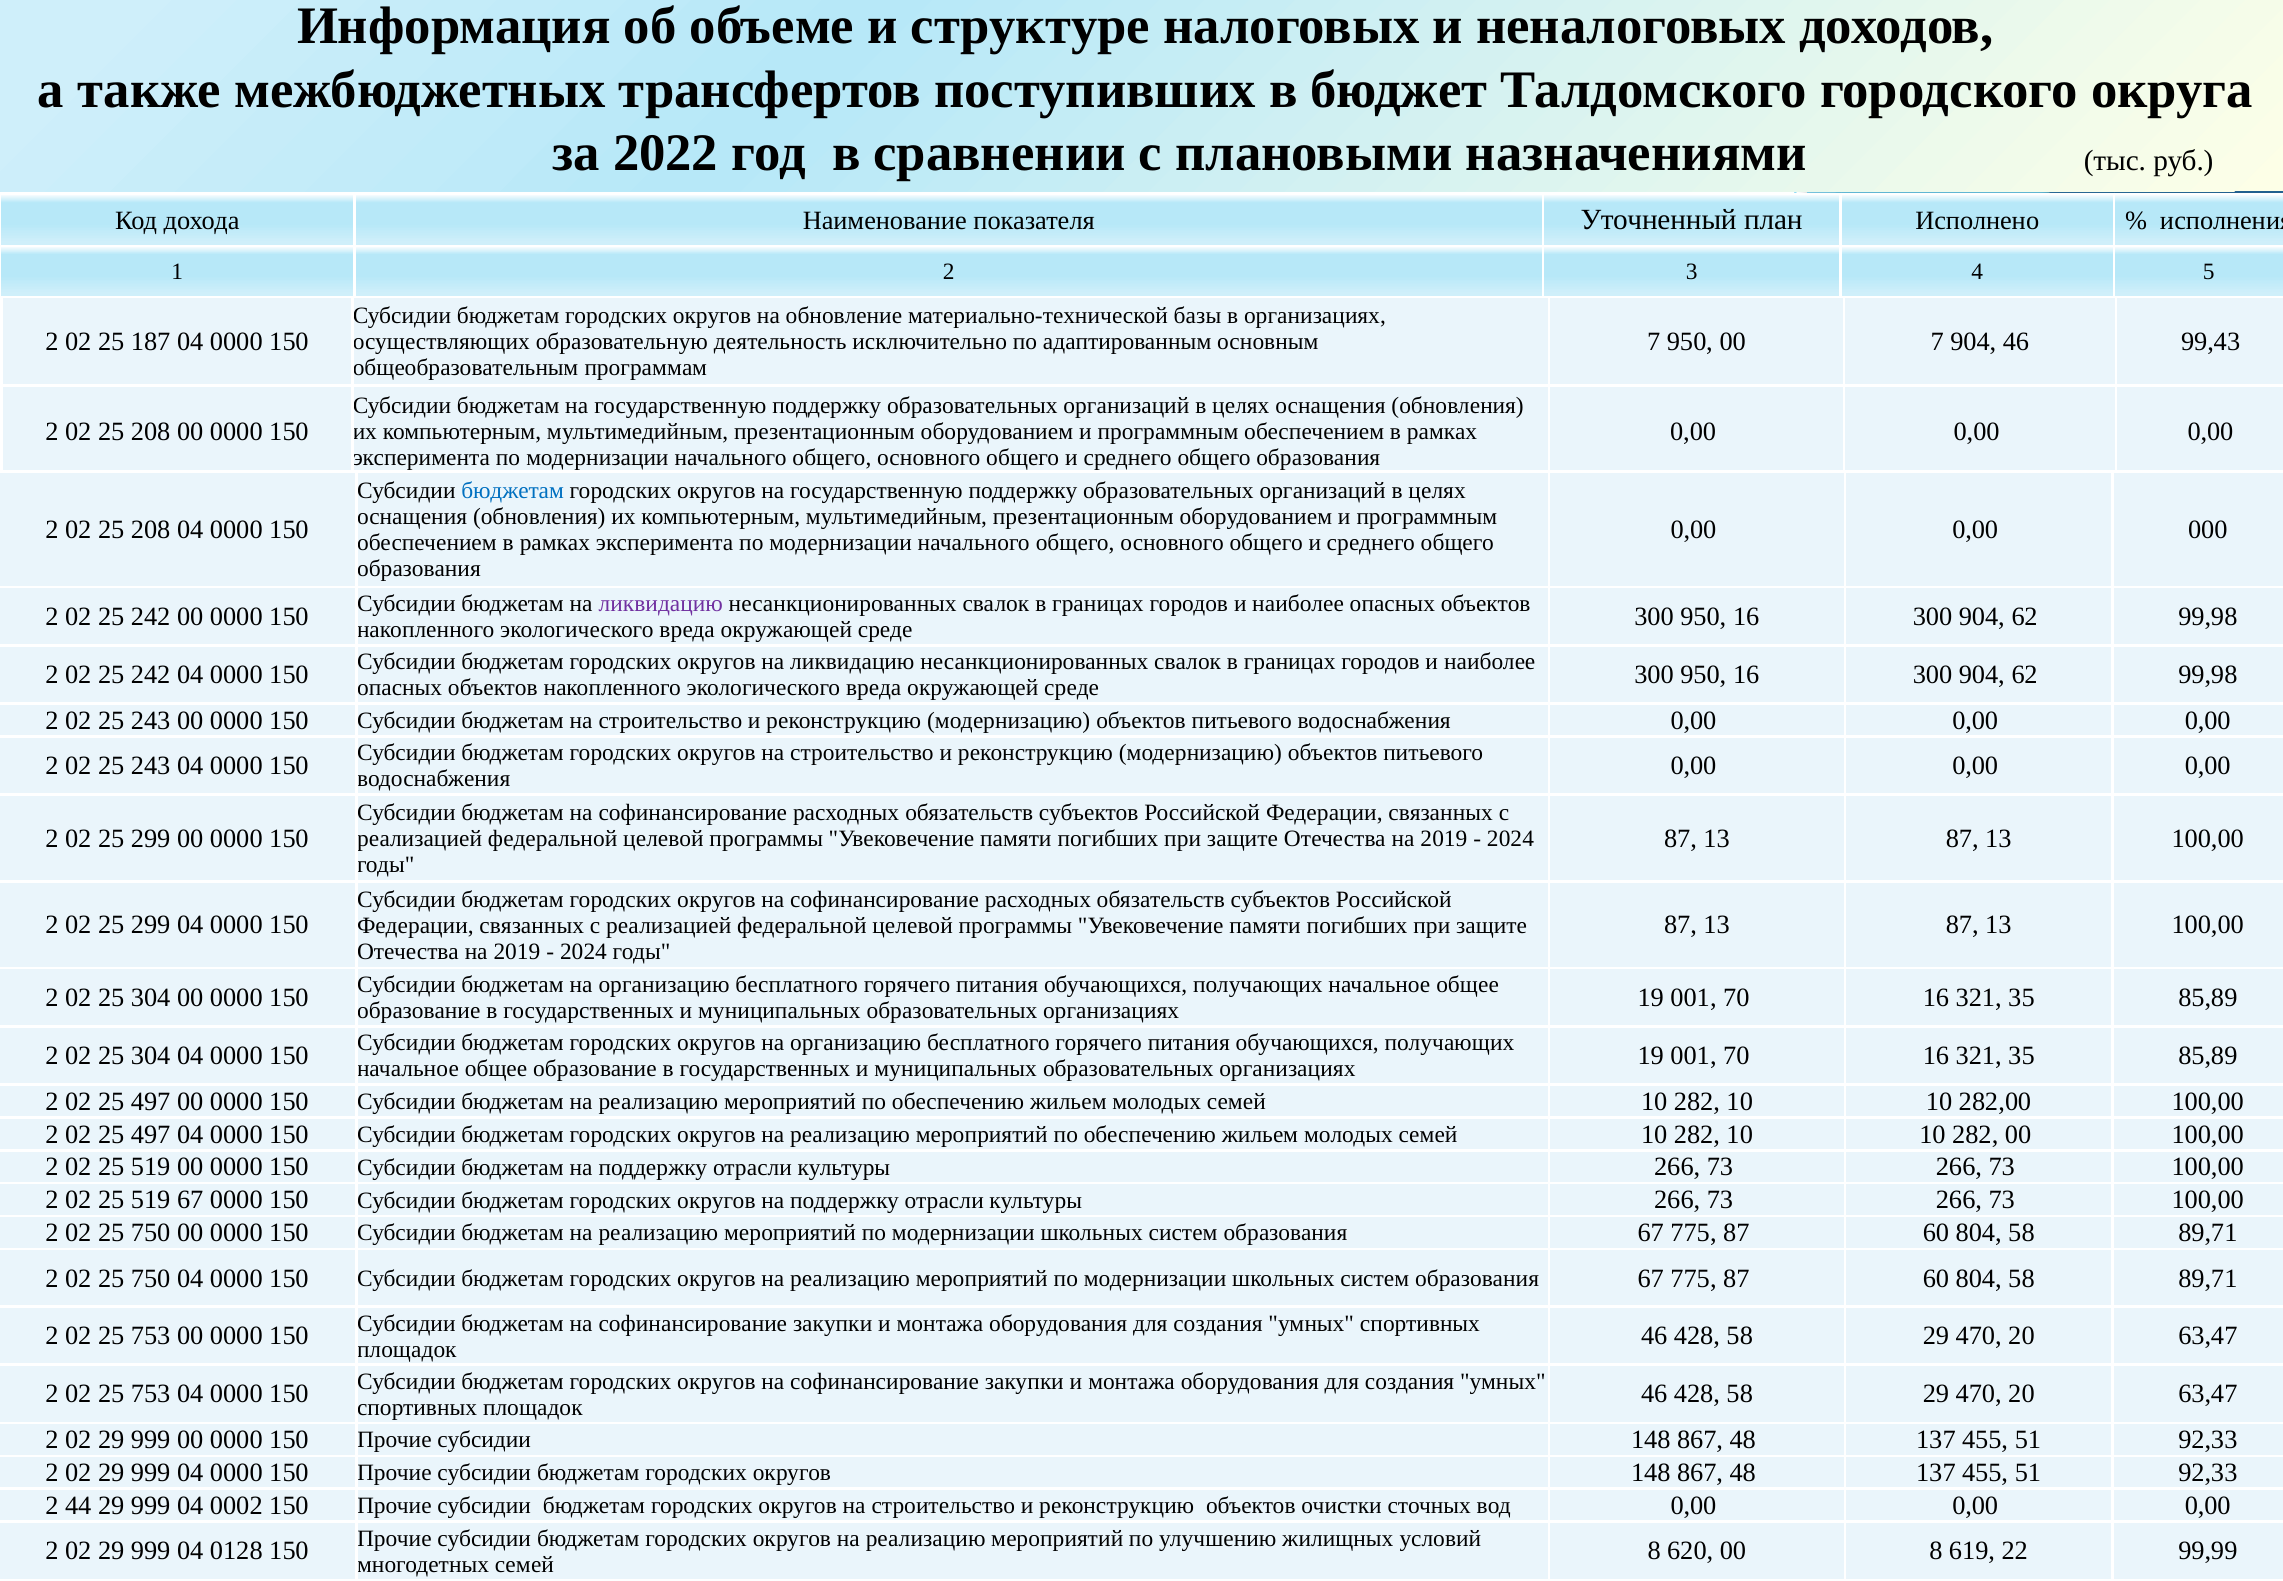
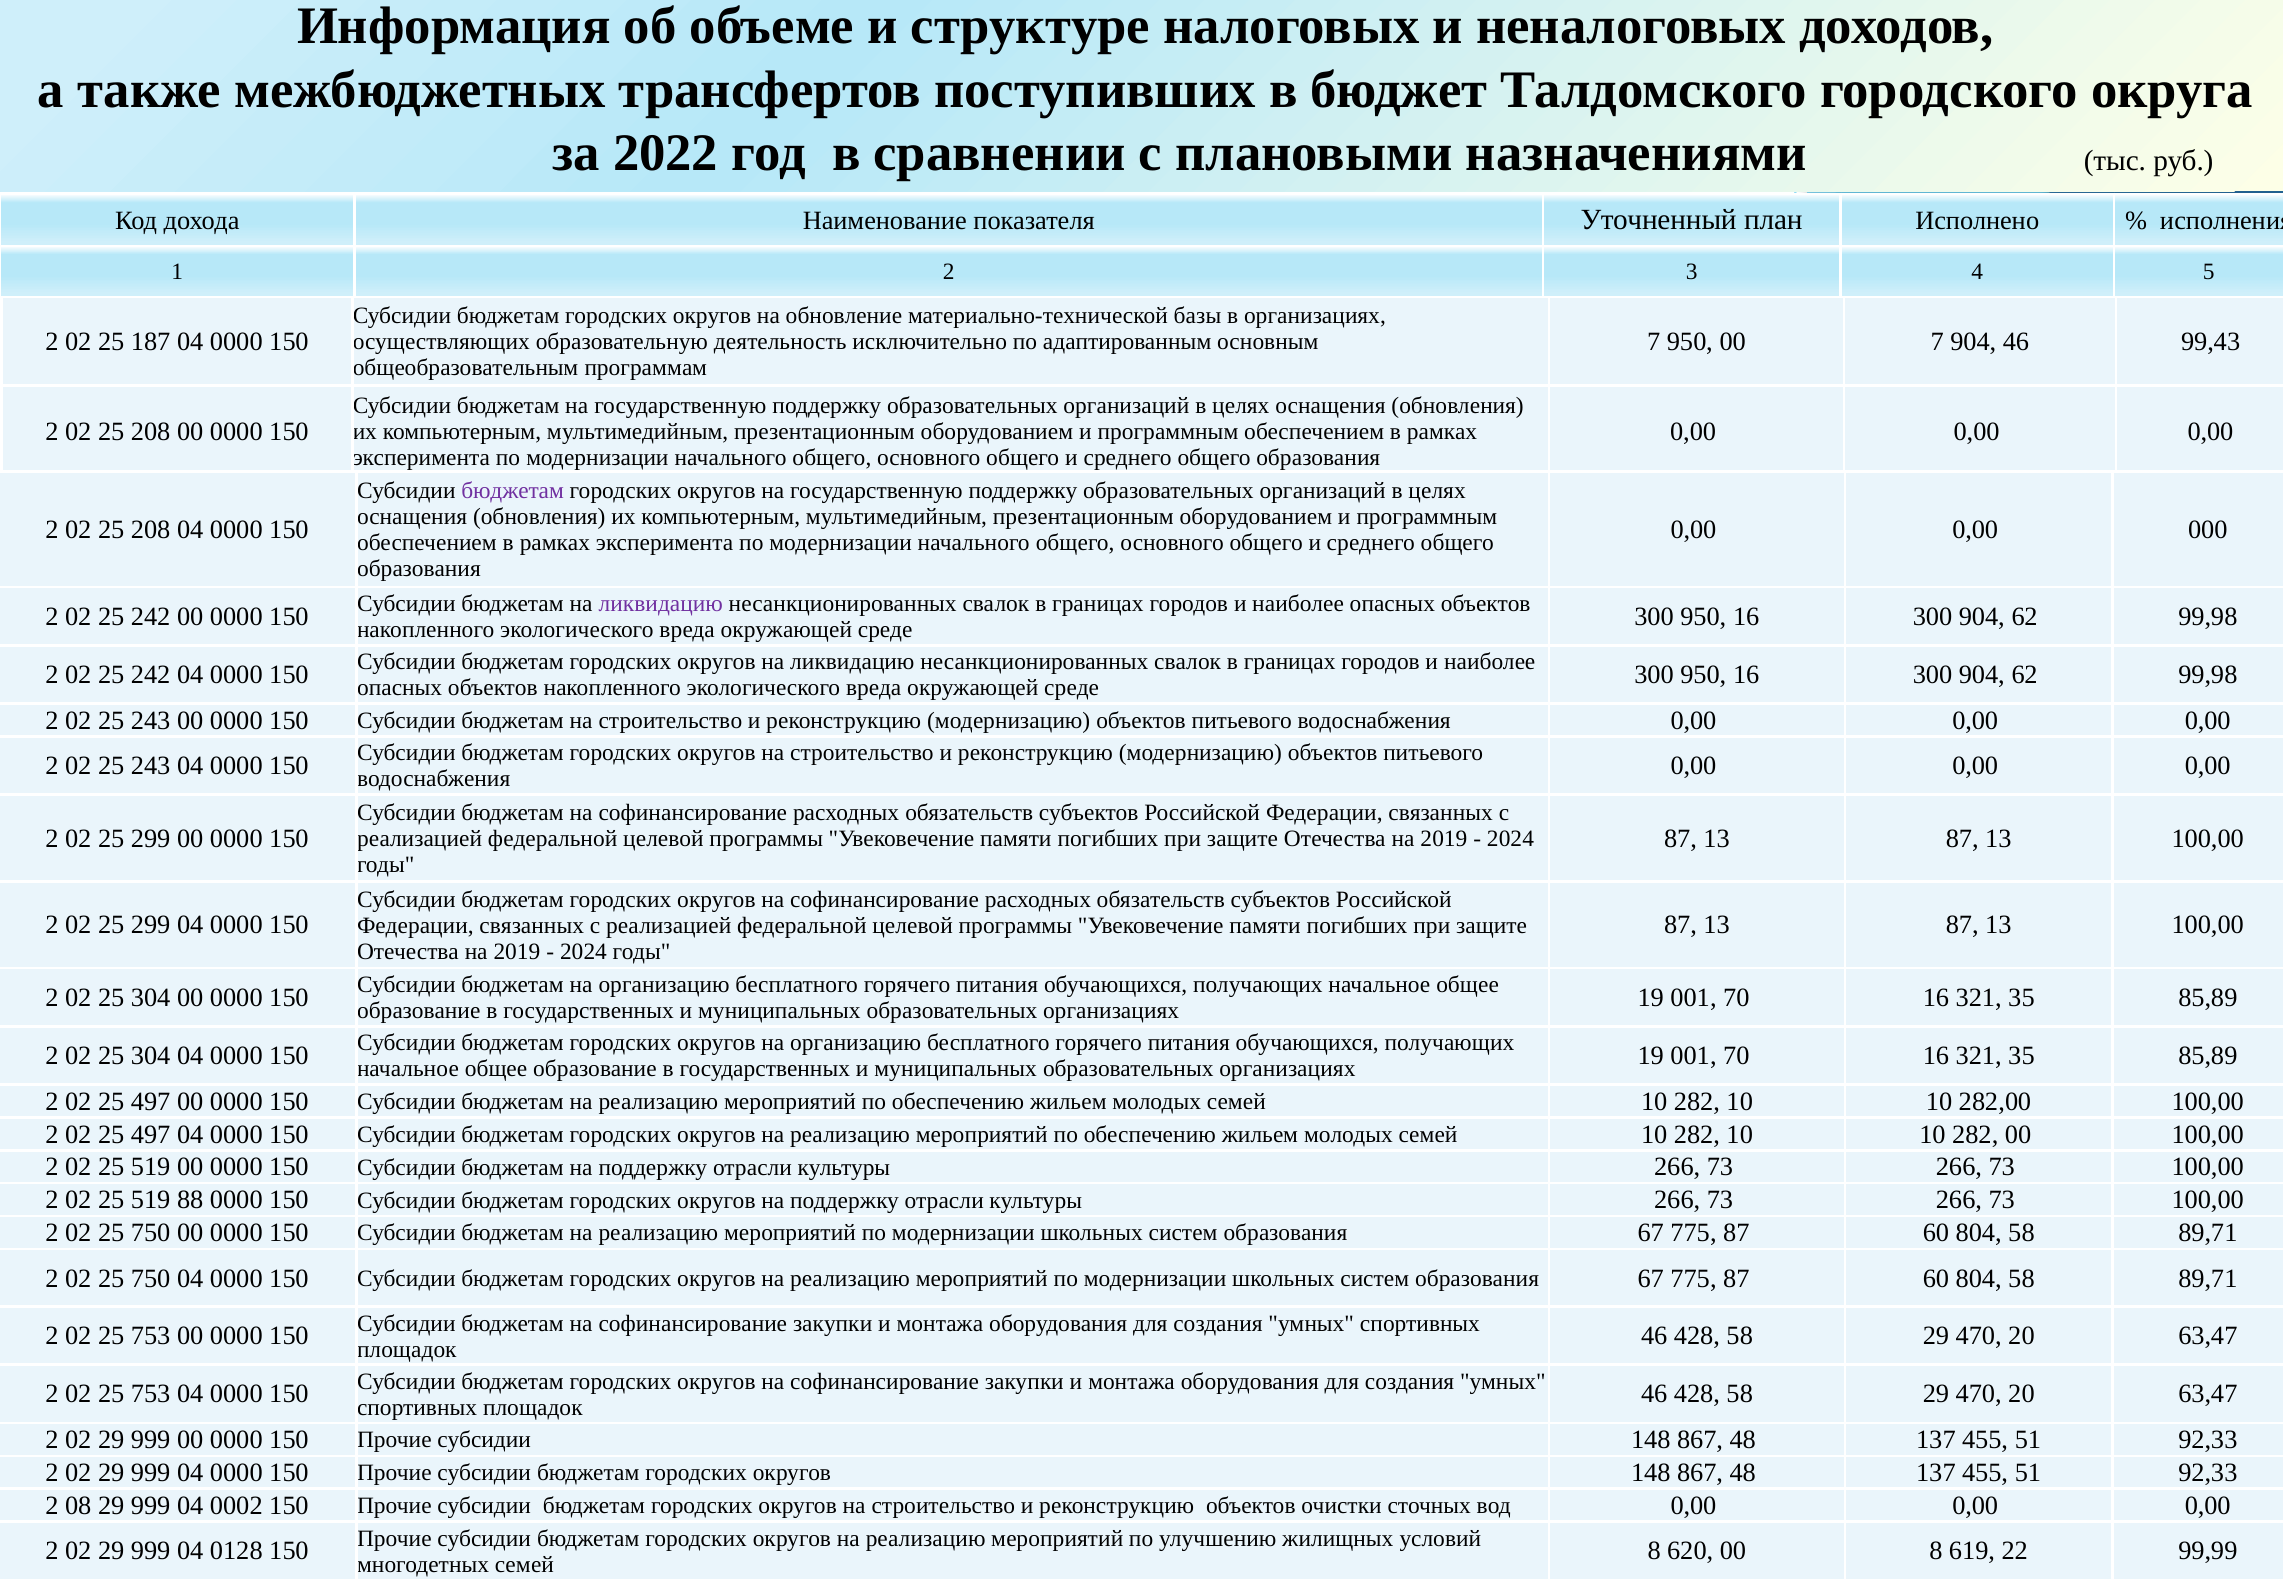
бюджетам at (513, 491) colour: blue -> purple
519 67: 67 -> 88
44: 44 -> 08
